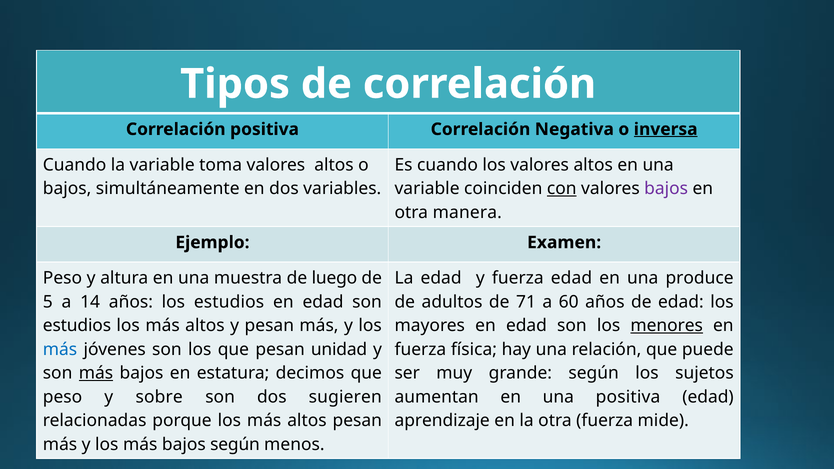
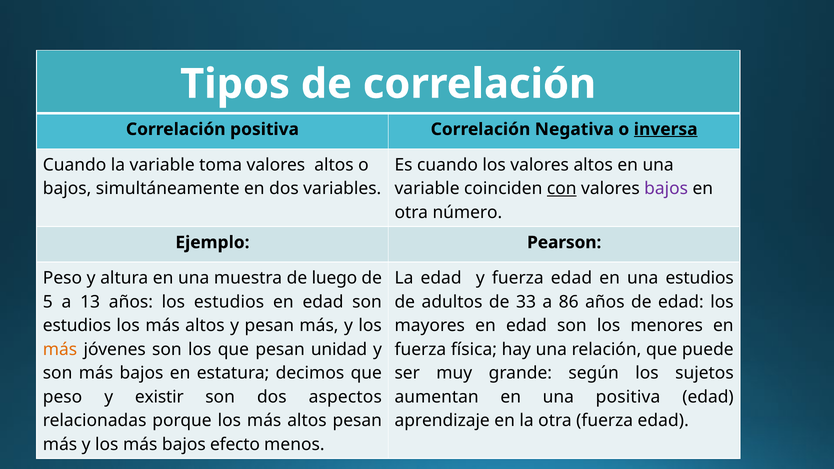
manera: manera -> número
Examen: Examen -> Pearson
una produce: produce -> estudios
14: 14 -> 13
71: 71 -> 33
60: 60 -> 86
menores underline: present -> none
más at (60, 349) colour: blue -> orange
más at (96, 373) underline: present -> none
sobre: sobre -> existir
sugieren: sugieren -> aspectos
otra fuerza mide: mide -> edad
bajos según: según -> efecto
